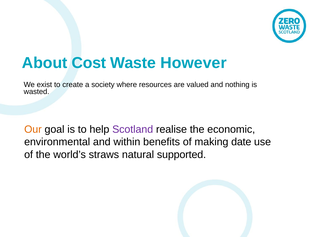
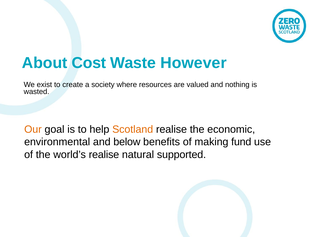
Scotland colour: purple -> orange
within: within -> below
date: date -> fund
world’s straws: straws -> realise
